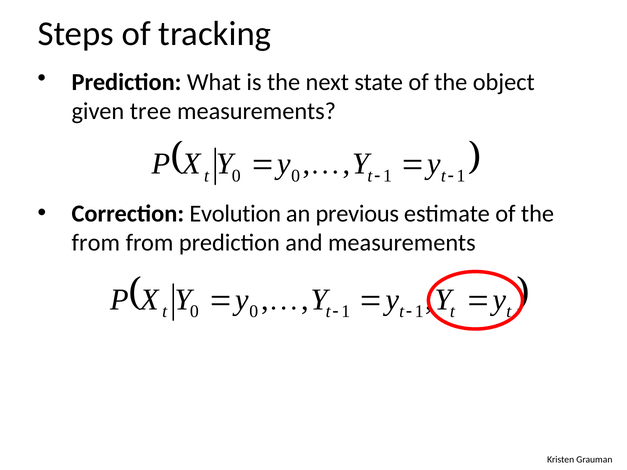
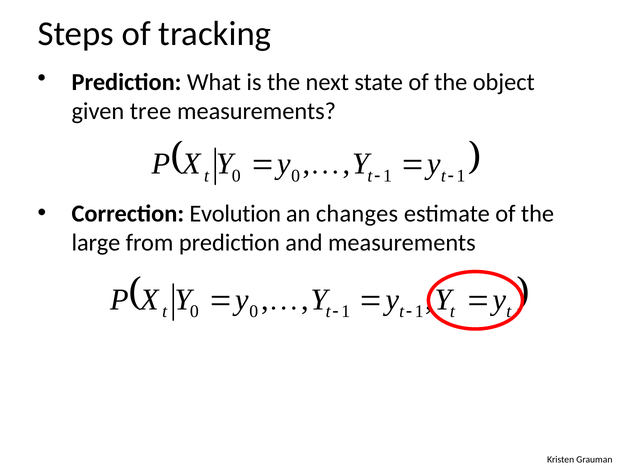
previous: previous -> changes
from at (96, 243): from -> large
